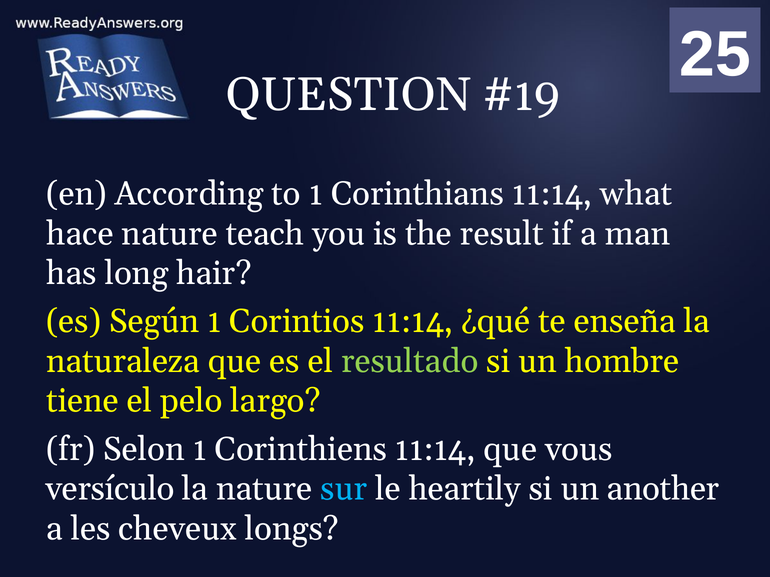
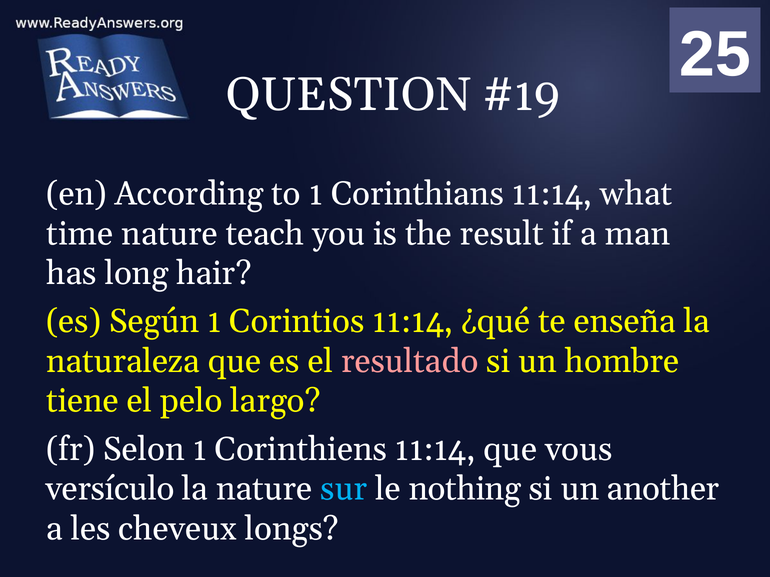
hace: hace -> time
resultado colour: light green -> pink
heartily: heartily -> nothing
